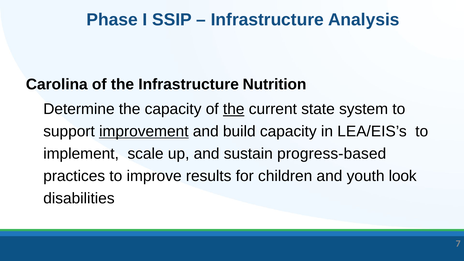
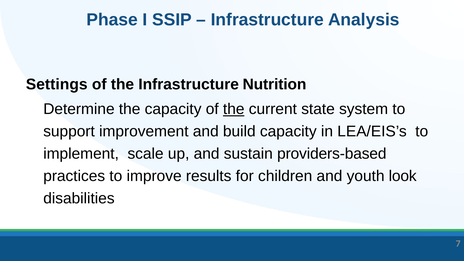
Carolina: Carolina -> Settings
improvement underline: present -> none
progress-based: progress-based -> providers-based
